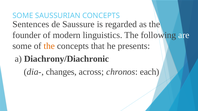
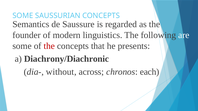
Sentences: Sentences -> Semantics
the at (49, 46) colour: orange -> red
changes: changes -> without
